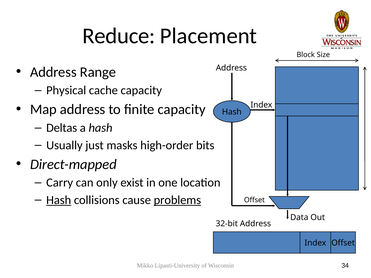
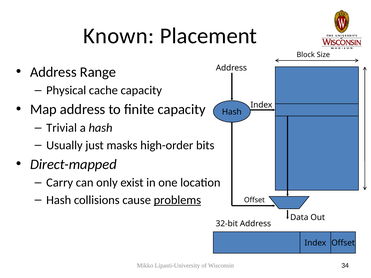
Reduce: Reduce -> Known
Deltas: Deltas -> Trivial
Hash at (59, 200) underline: present -> none
